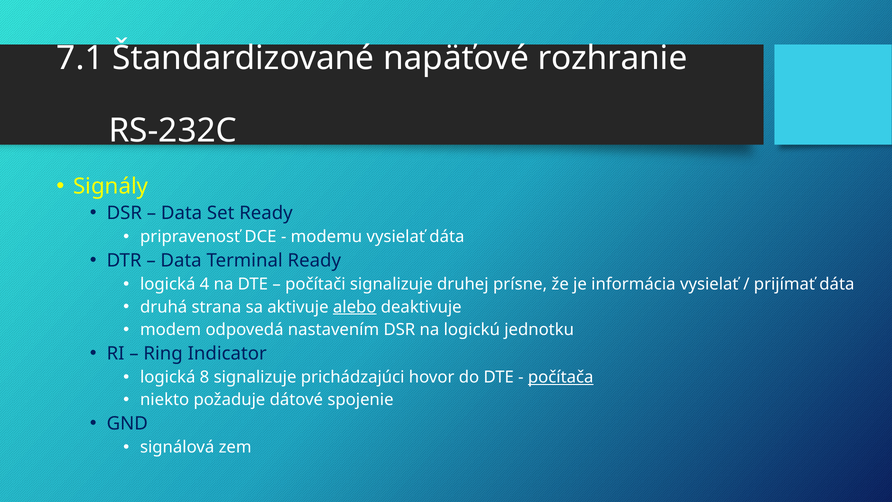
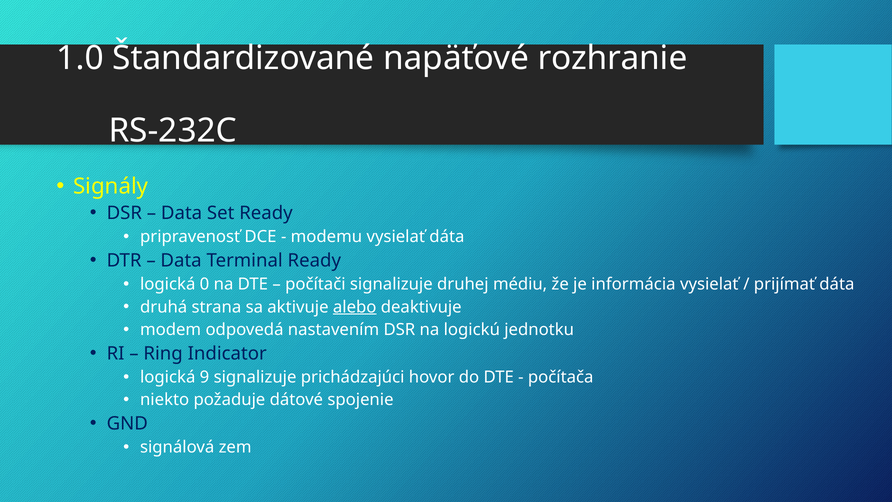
7.1: 7.1 -> 1.0
4: 4 -> 0
prísne: prísne -> médiu
8: 8 -> 9
počítača underline: present -> none
